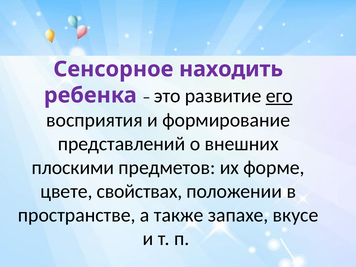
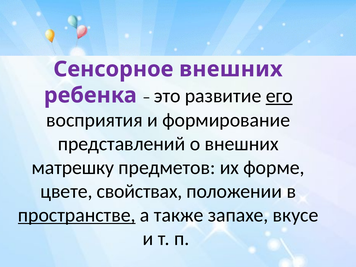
Сенсорное находить: находить -> внешних
плоскими: плоскими -> матрешку
пространстве underline: none -> present
